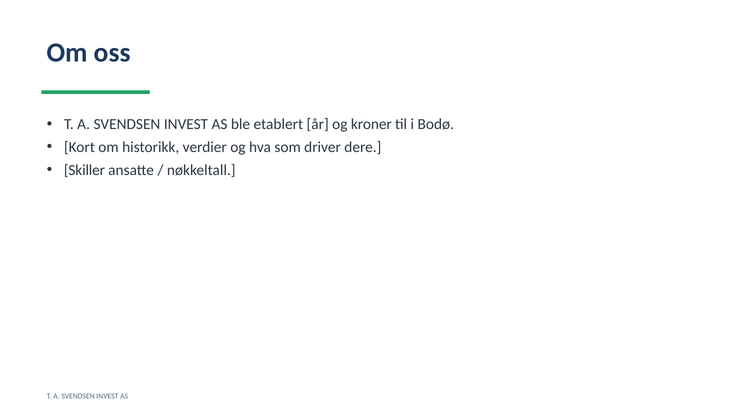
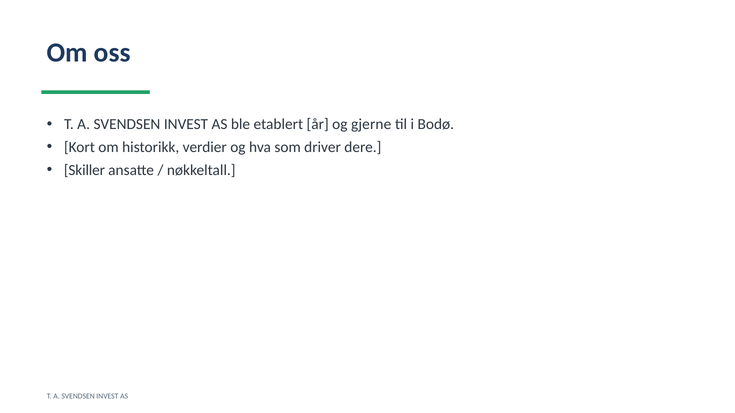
kroner: kroner -> gjerne
